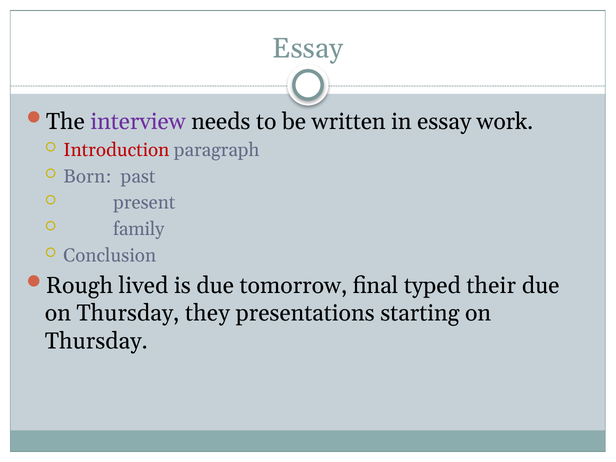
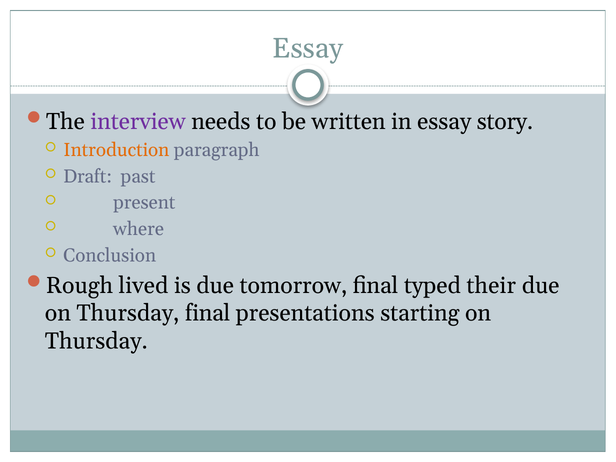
work: work -> story
Introduction colour: red -> orange
Born: Born -> Draft
family: family -> where
Thursday they: they -> final
